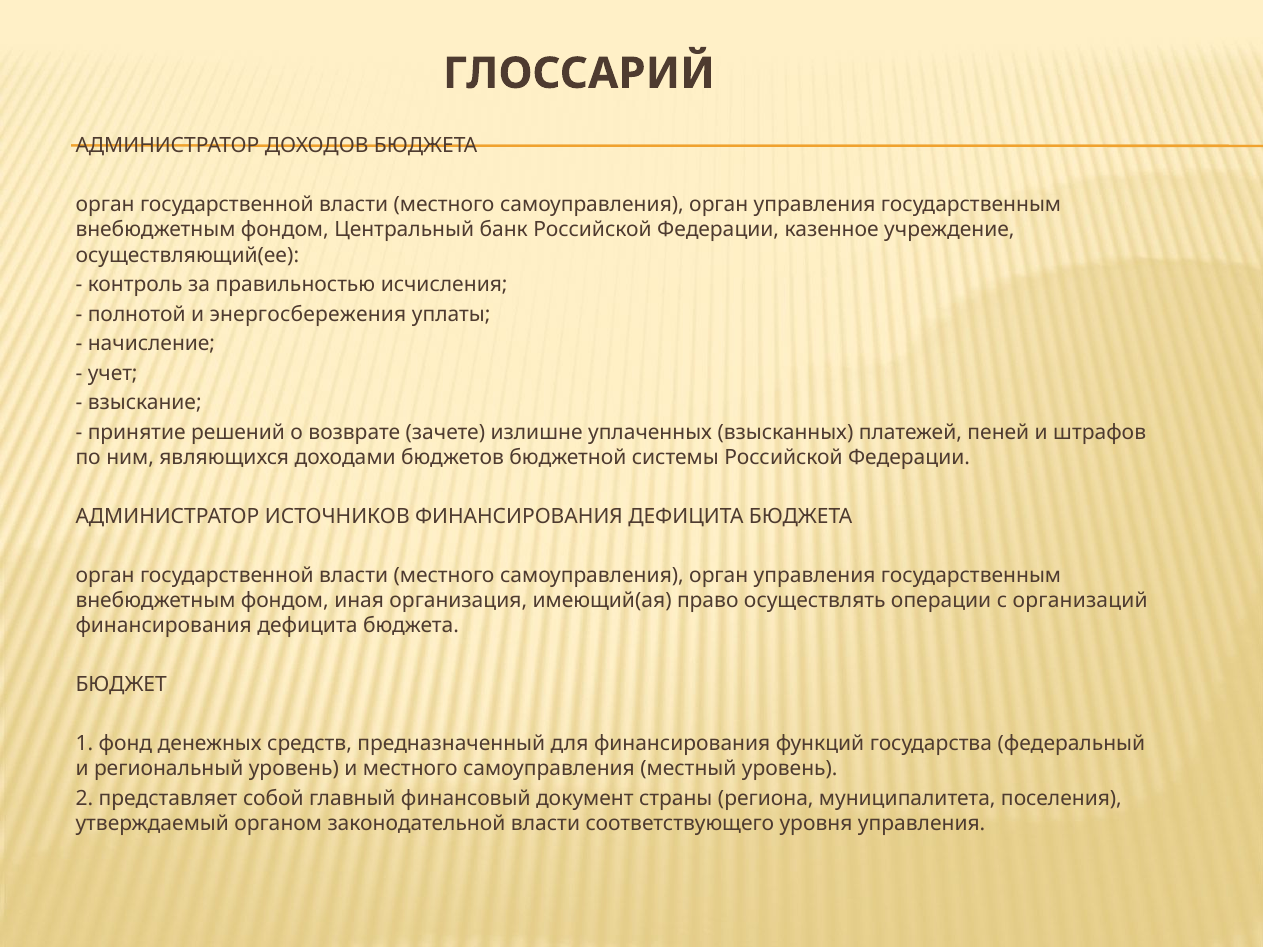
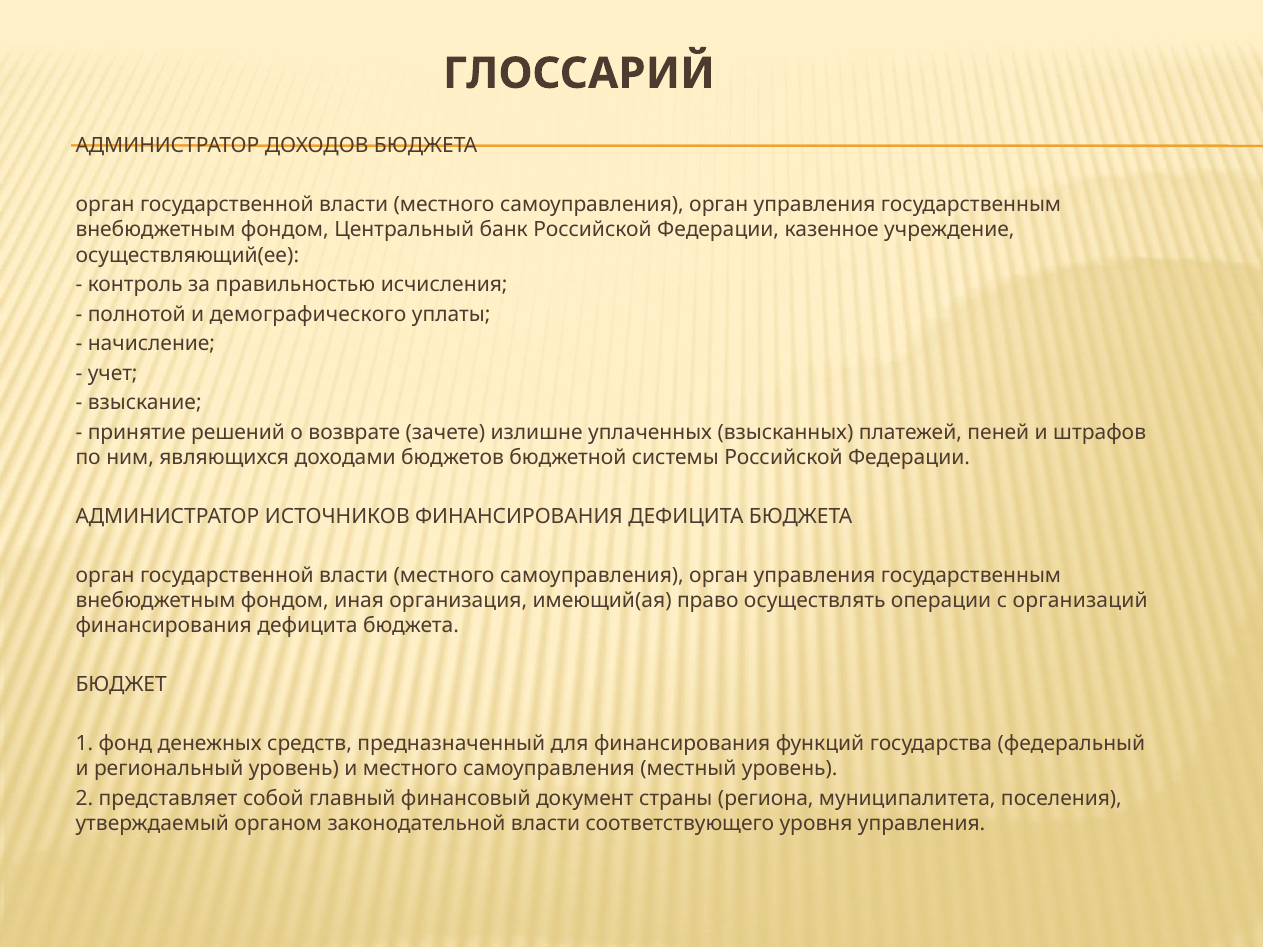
энергосбережения: энергосбережения -> демографического
